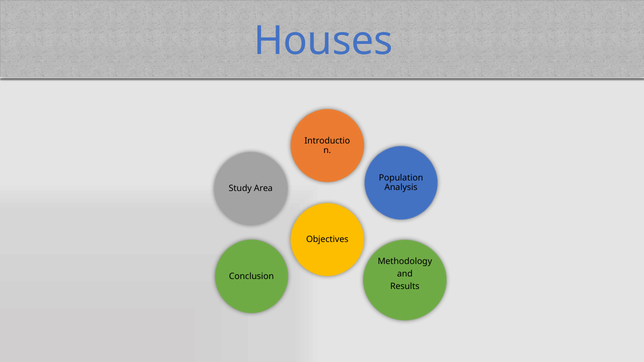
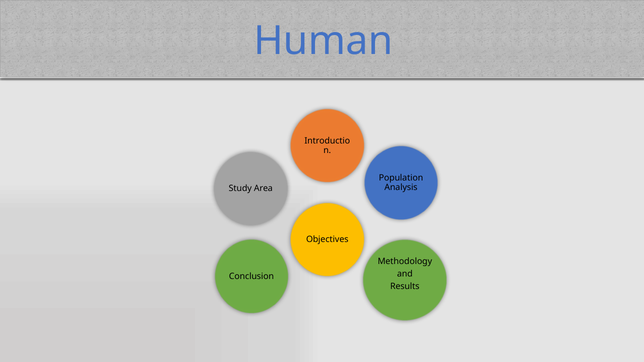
Houses: Houses -> Human
